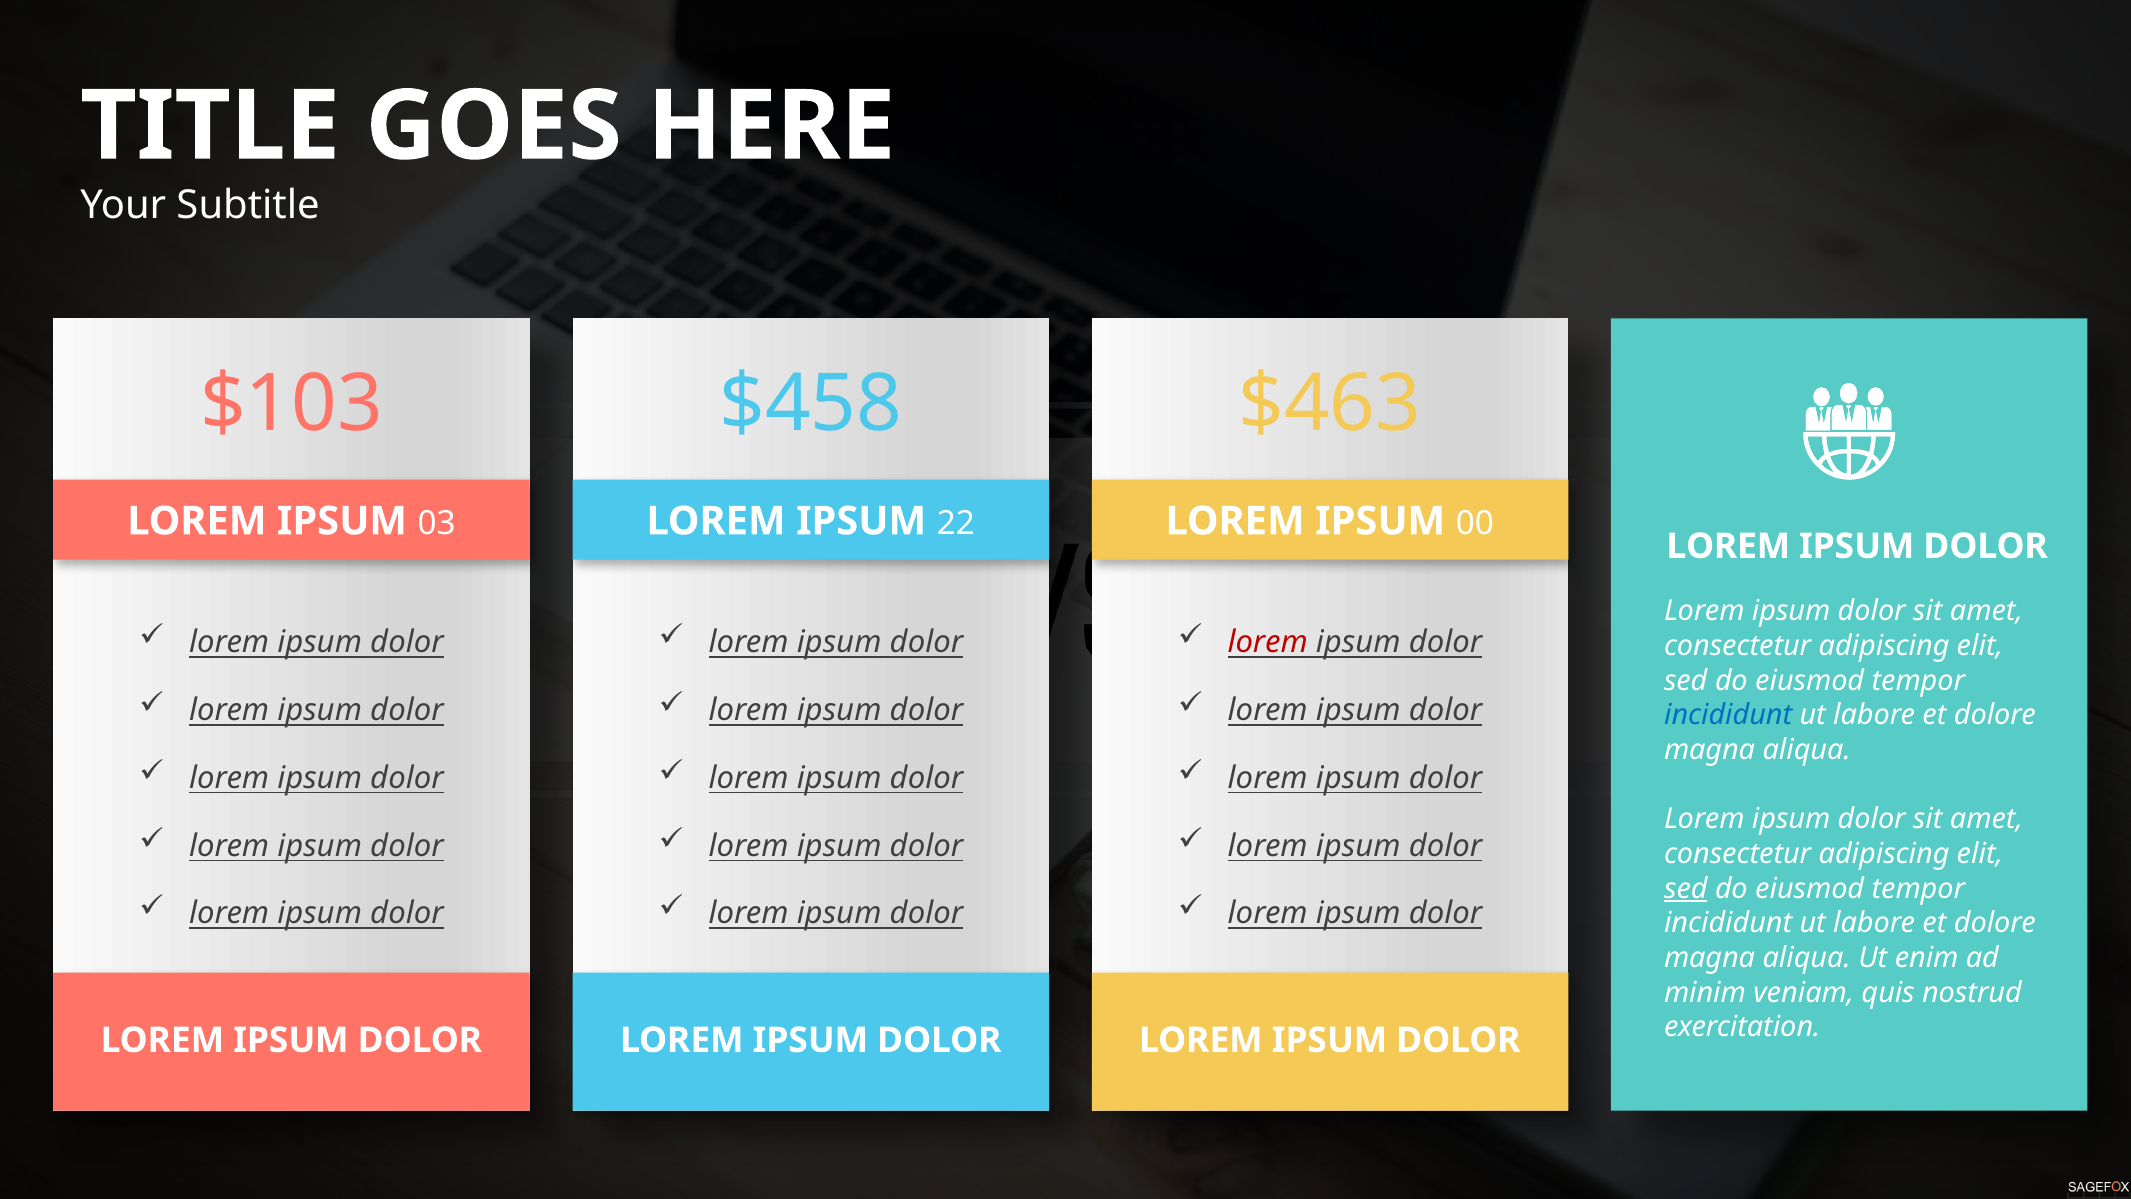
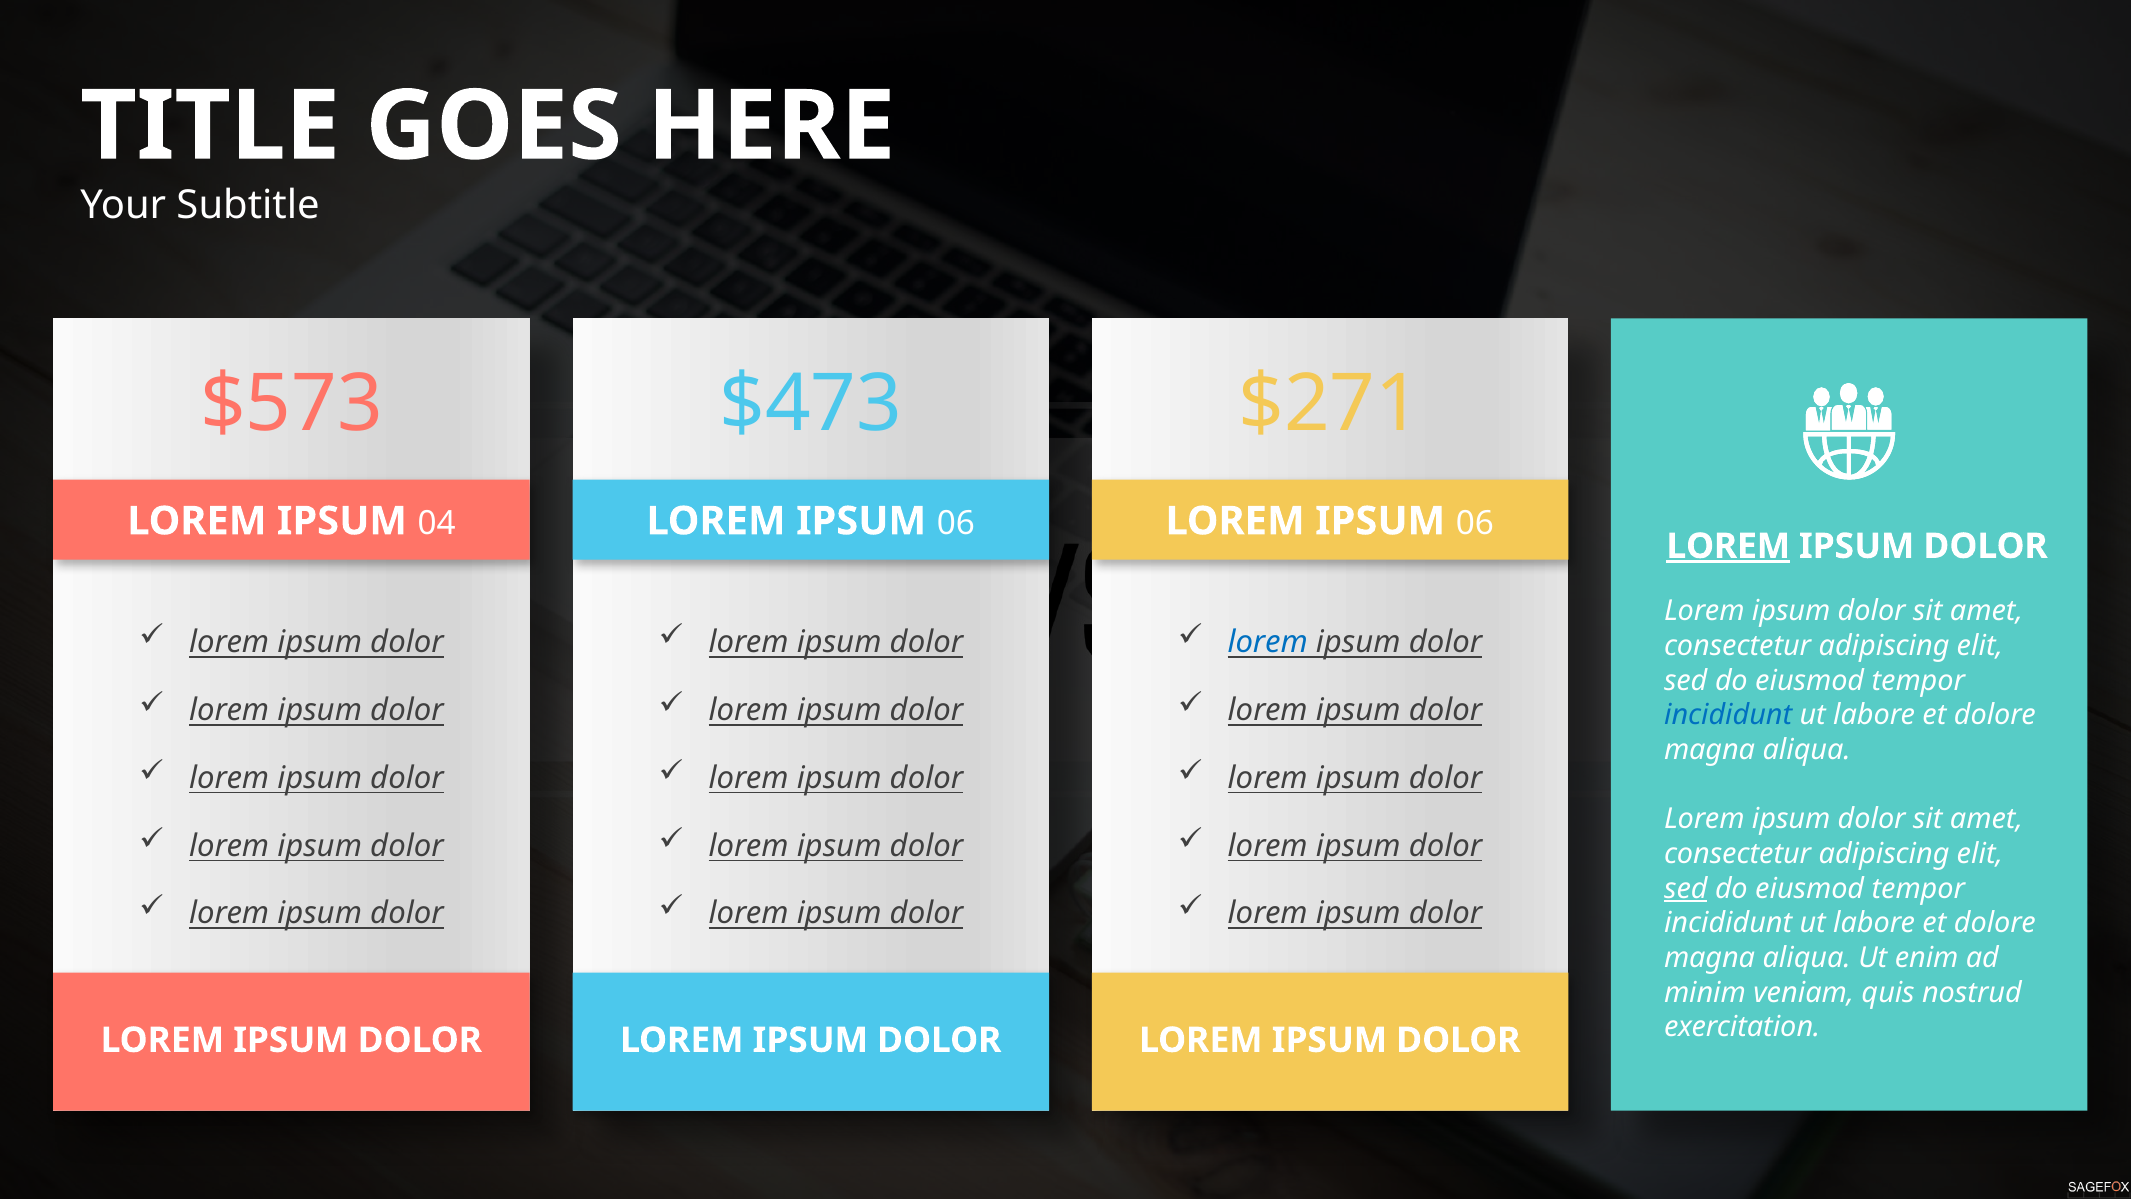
$103: $103 -> $573
$458: $458 -> $473
$463: $463 -> $271
03: 03 -> 04
22 at (956, 523): 22 -> 06
00 at (1475, 523): 00 -> 06
LOREM at (1728, 546) underline: none -> present
lorem at (1268, 642) colour: red -> blue
